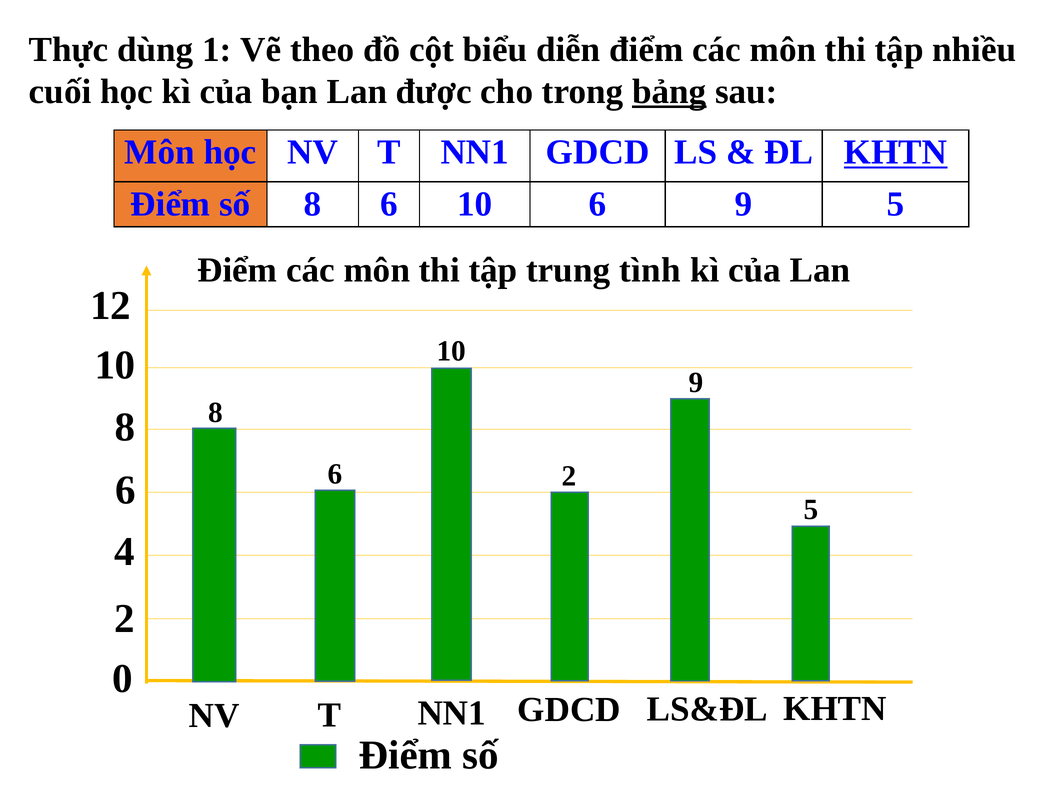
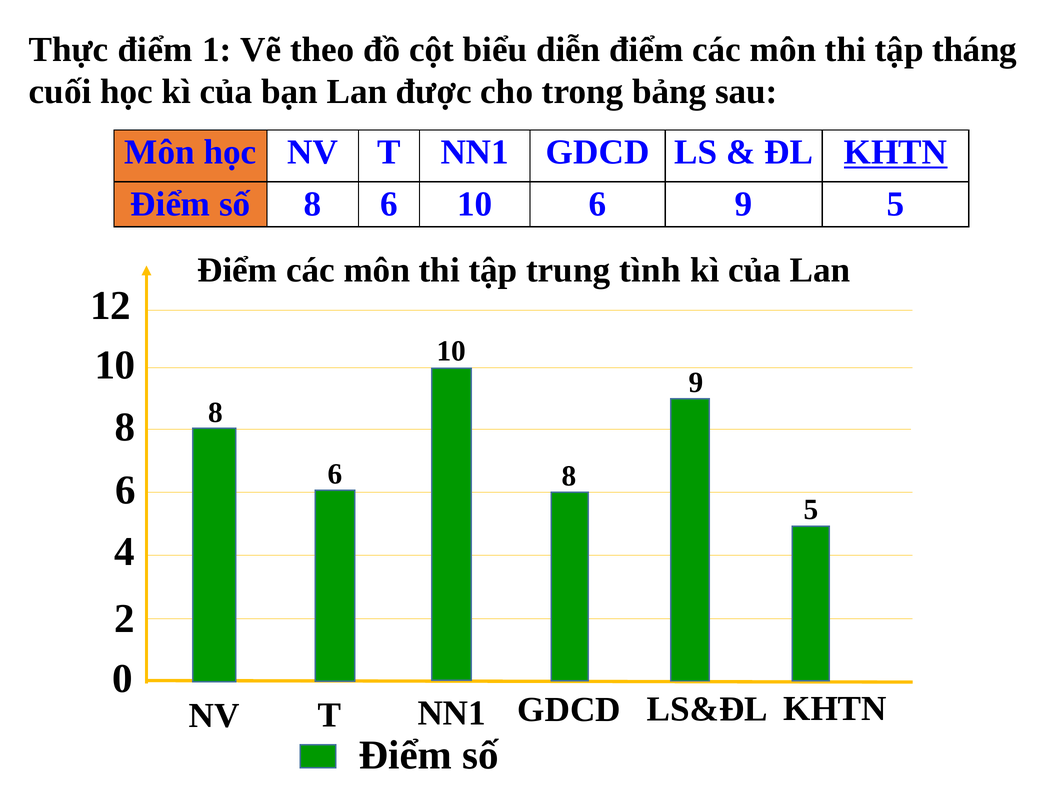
Thực dùng: dùng -> điểm
nhiều: nhiều -> tháng
bảng underline: present -> none
6 2: 2 -> 8
